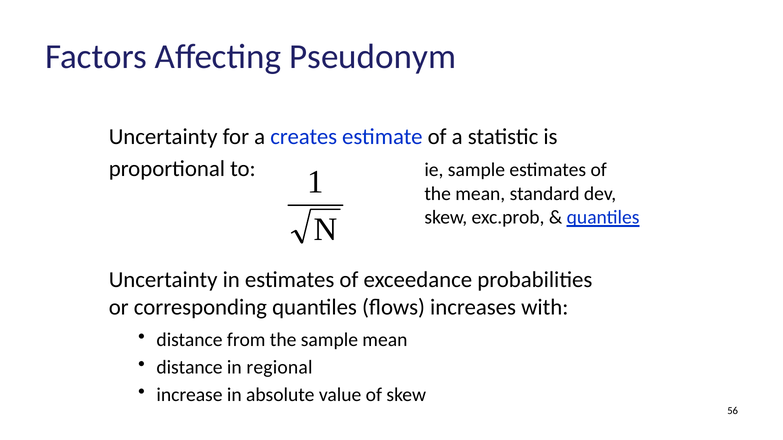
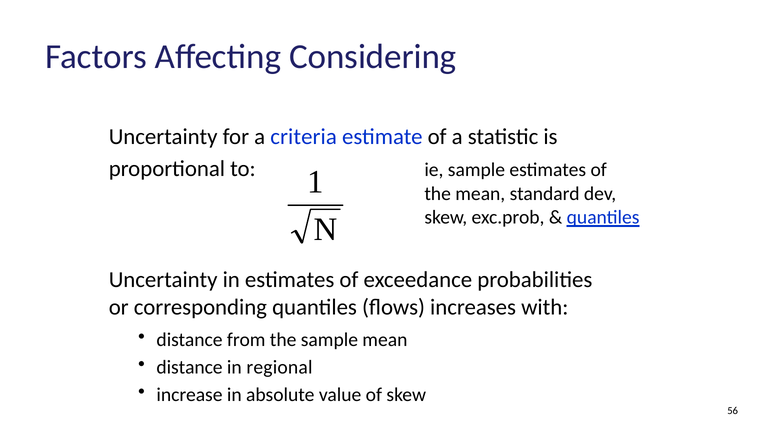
Pseudonym: Pseudonym -> Considering
creates: creates -> criteria
